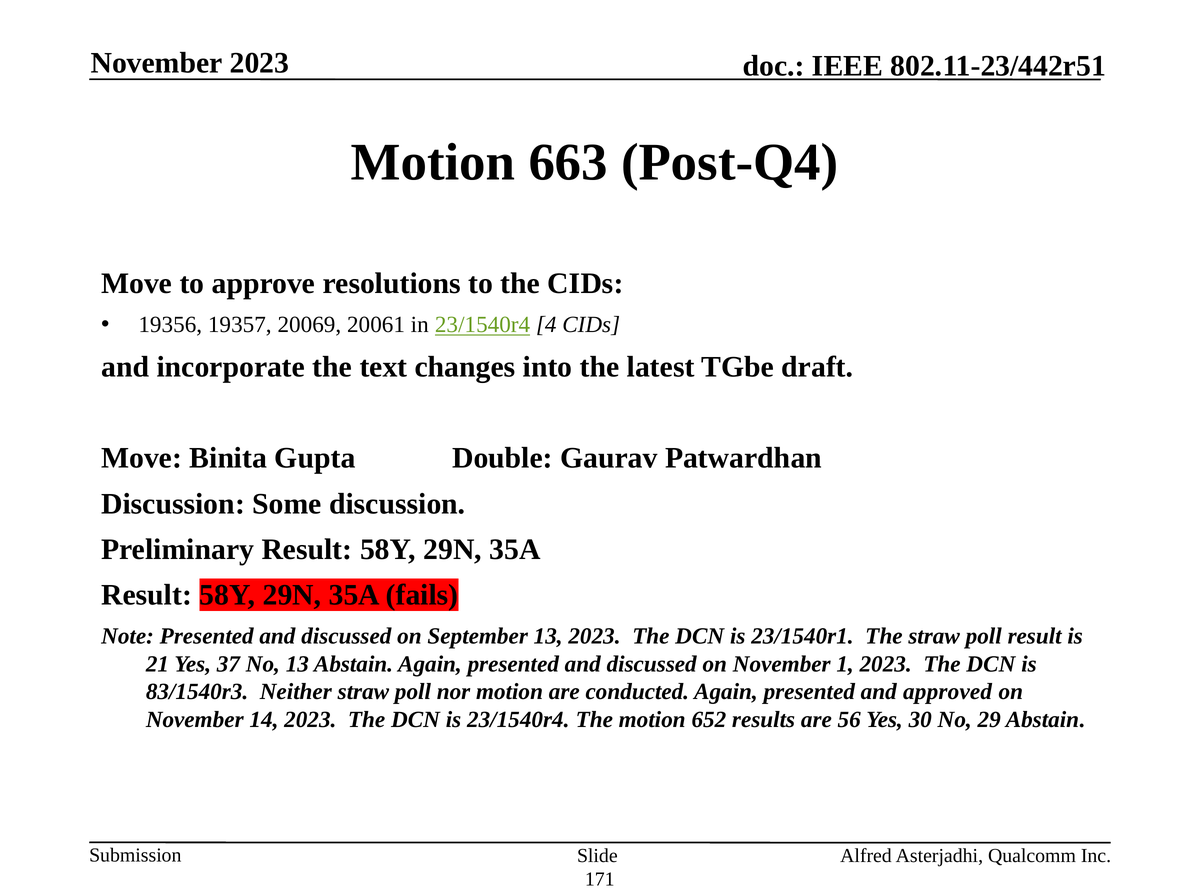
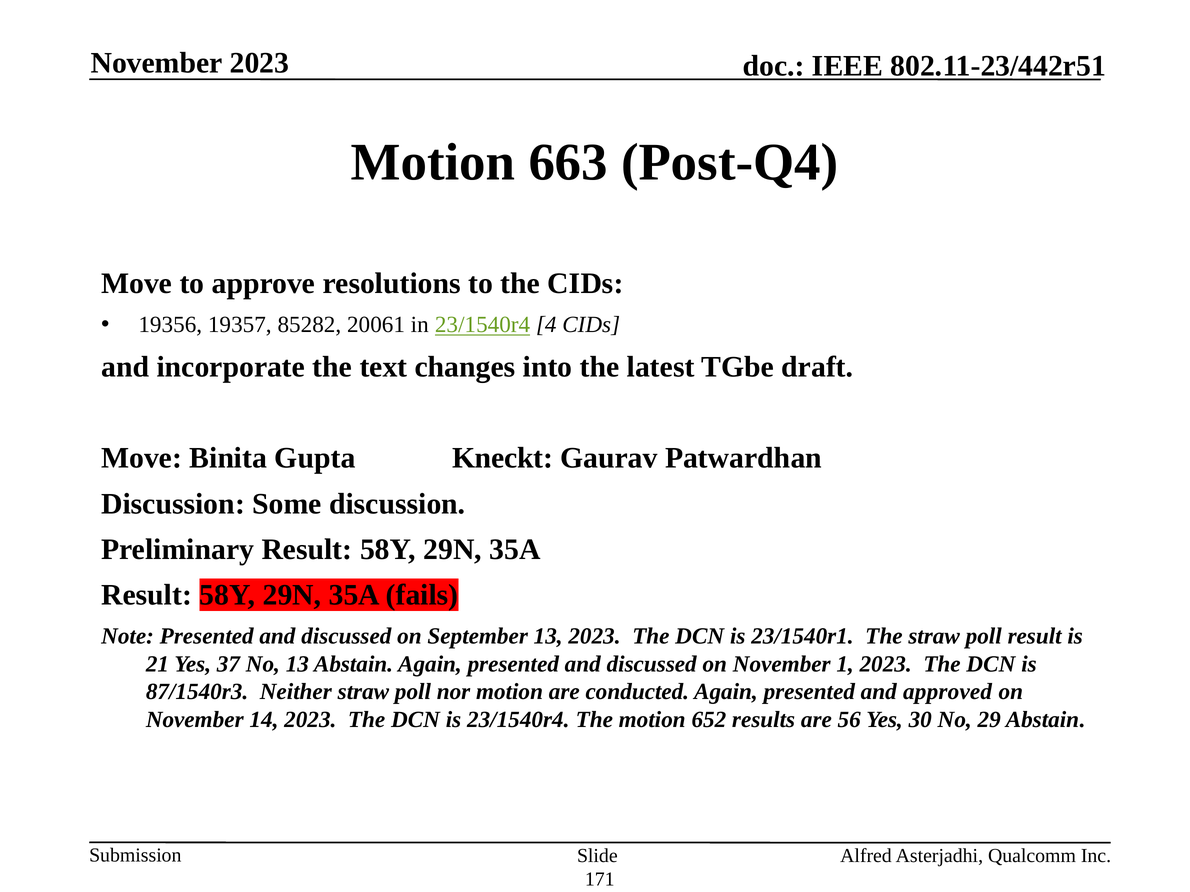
20069: 20069 -> 85282
Double: Double -> Kneckt
83/1540r3: 83/1540r3 -> 87/1540r3
